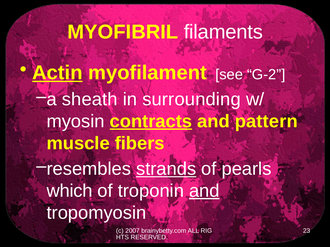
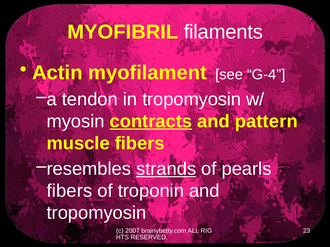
Actin underline: present -> none
G-2: G-2 -> G-4
sheath: sheath -> tendon
in surrounding: surrounding -> tropomyosin
which at (70, 191): which -> fibers
and at (204, 191) underline: present -> none
